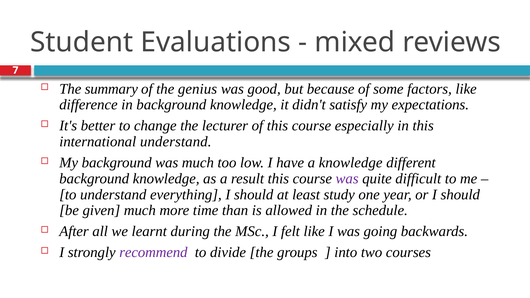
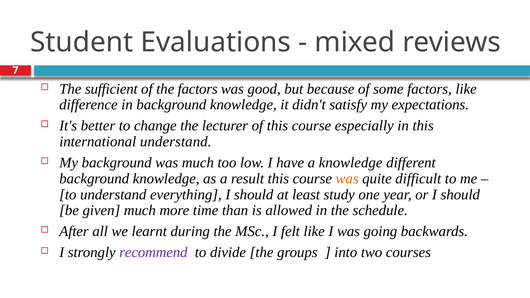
summary: summary -> sufficient
the genius: genius -> factors
was at (347, 179) colour: purple -> orange
